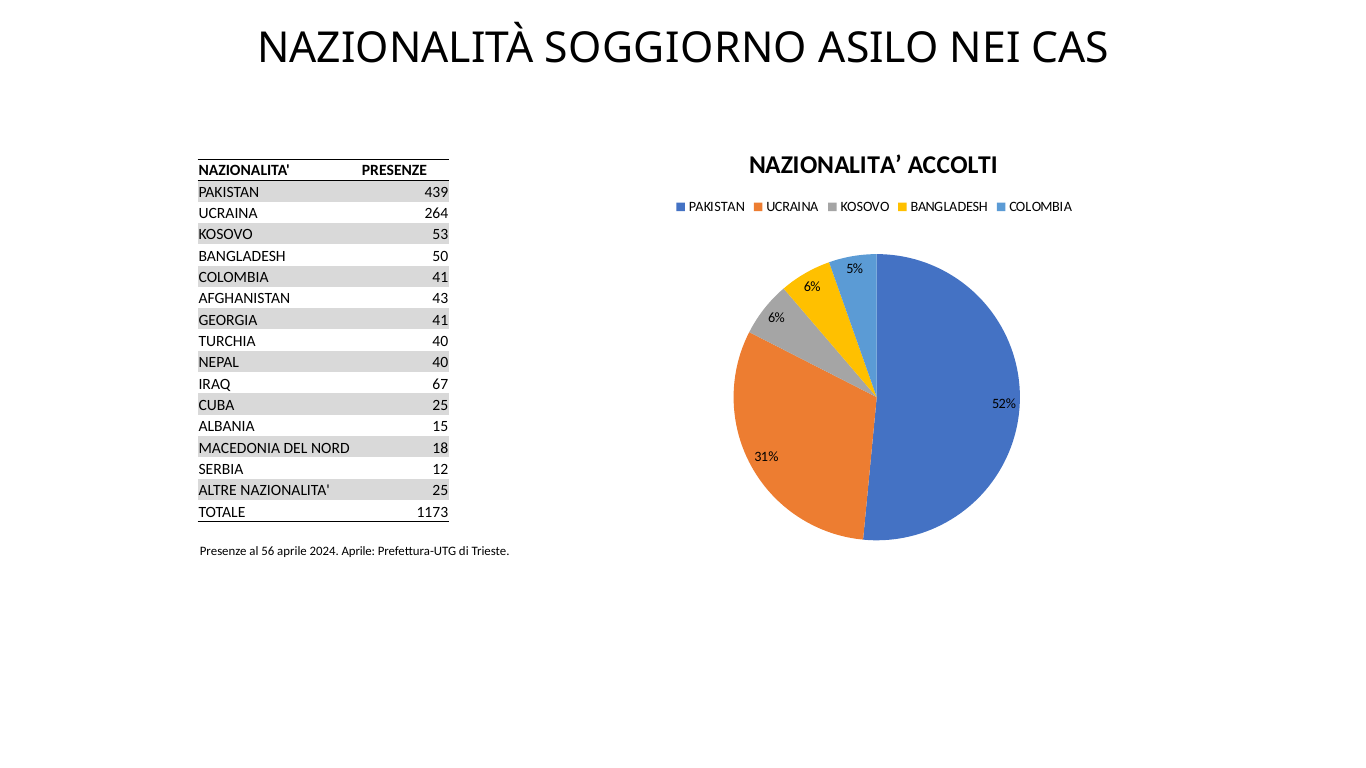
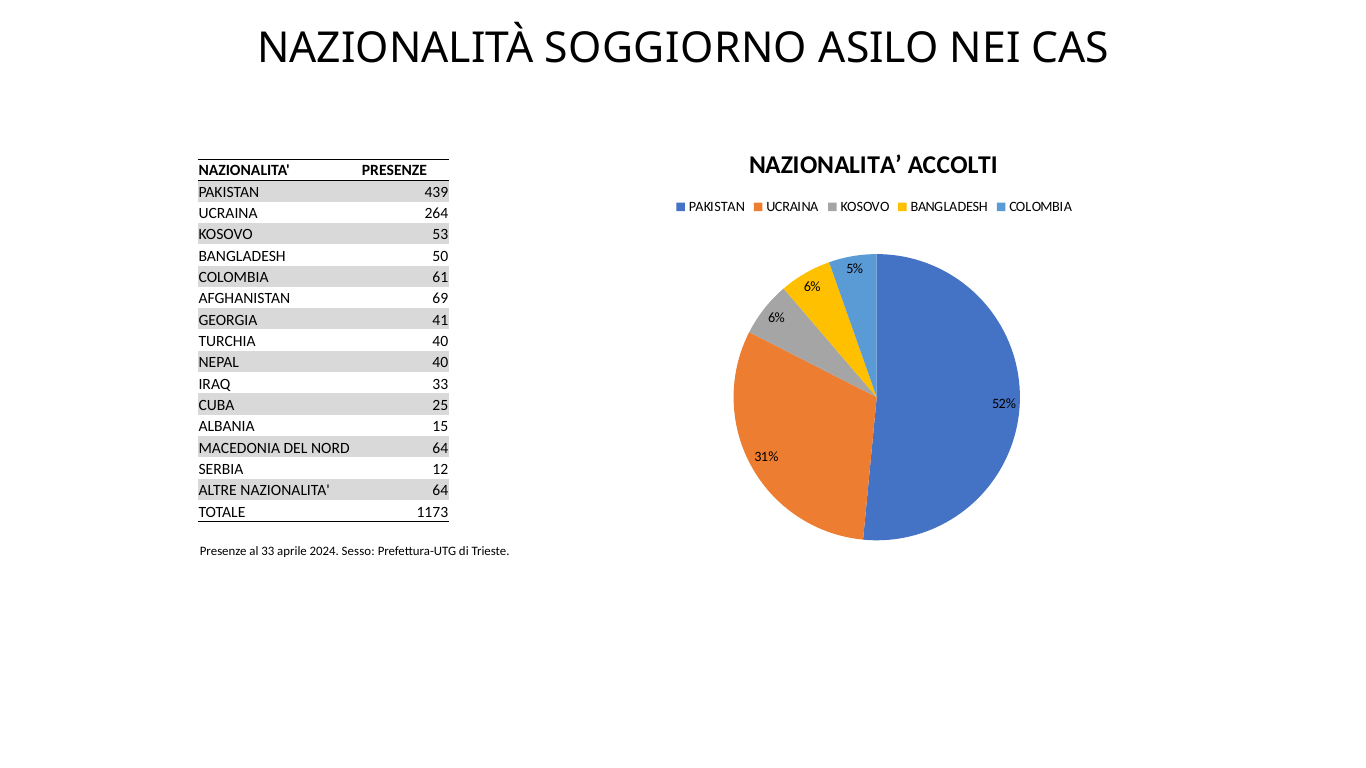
COLOMBIA 41: 41 -> 61
43: 43 -> 69
IRAQ 67: 67 -> 33
NORD 18: 18 -> 64
NAZIONALITA 25: 25 -> 64
al 56: 56 -> 33
2024 Aprile: Aprile -> Sesso
